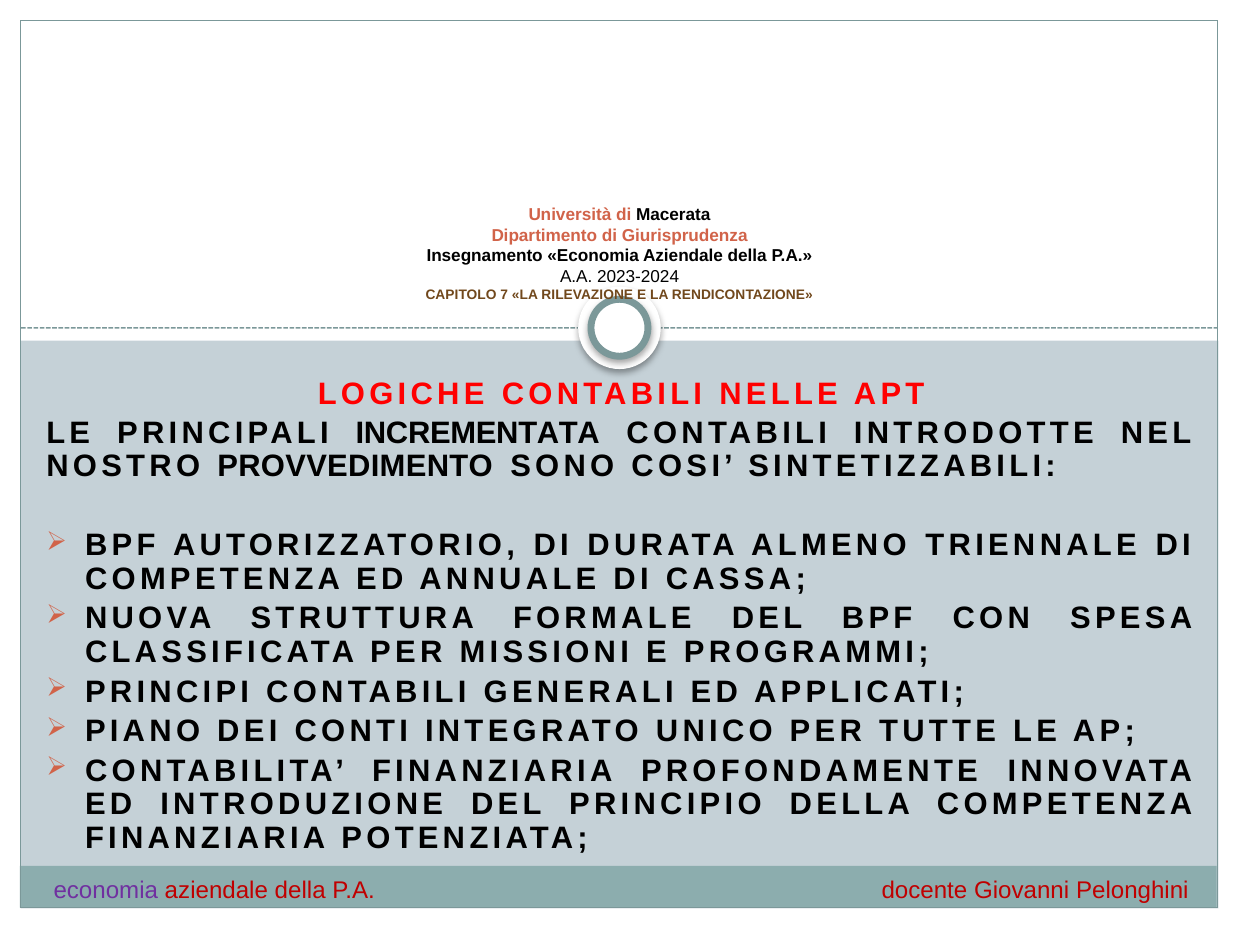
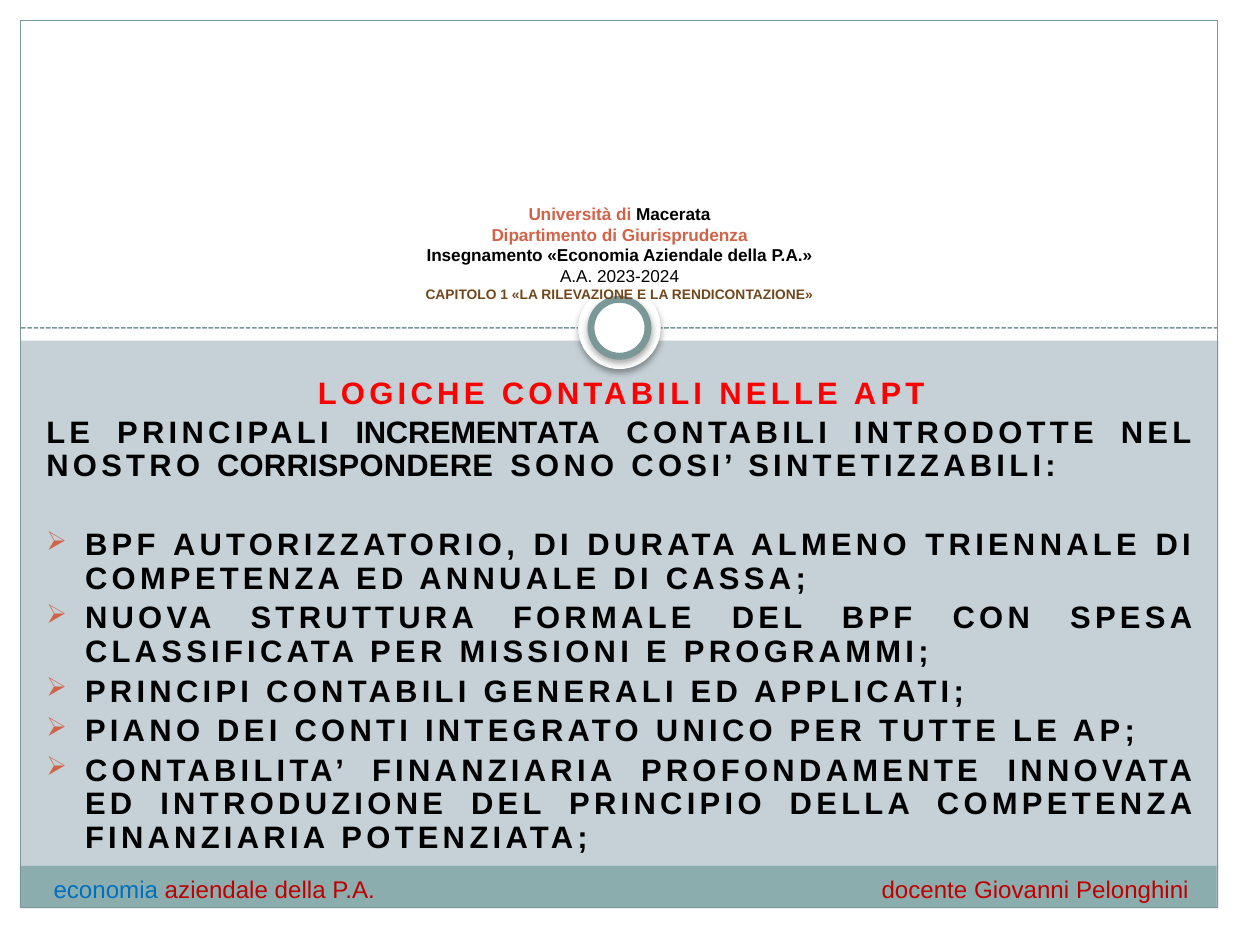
7: 7 -> 1
PROVVEDIMENTO: PROVVEDIMENTO -> CORRISPONDERE
economia at (106, 891) colour: purple -> blue
